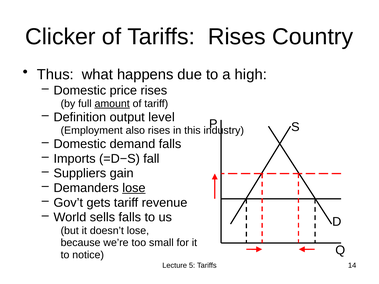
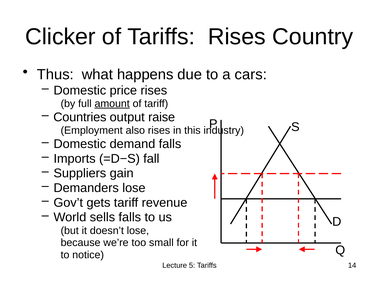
high: high -> cars
Definition: Definition -> Countries
level: level -> raise
lose at (134, 188) underline: present -> none
